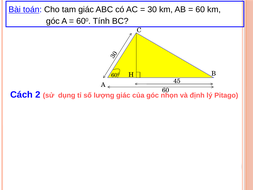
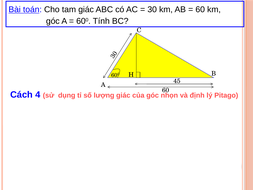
Cách 2: 2 -> 4
